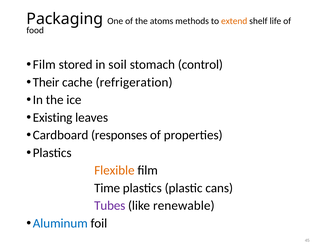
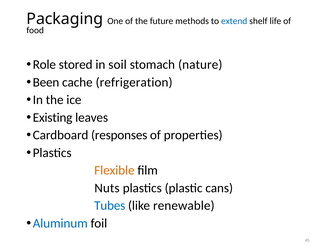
atoms: atoms -> future
extend colour: orange -> blue
Film at (44, 65): Film -> Role
control: control -> nature
Their: Their -> Been
Time: Time -> Nuts
Tubes colour: purple -> blue
